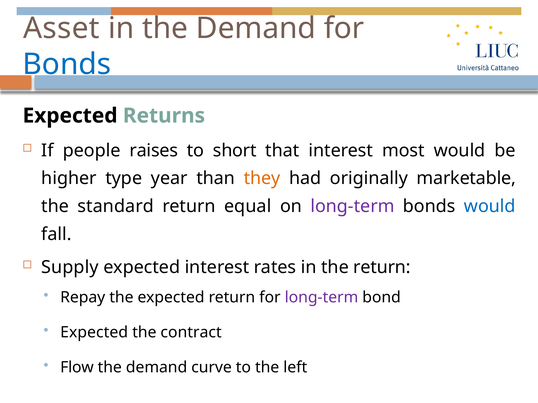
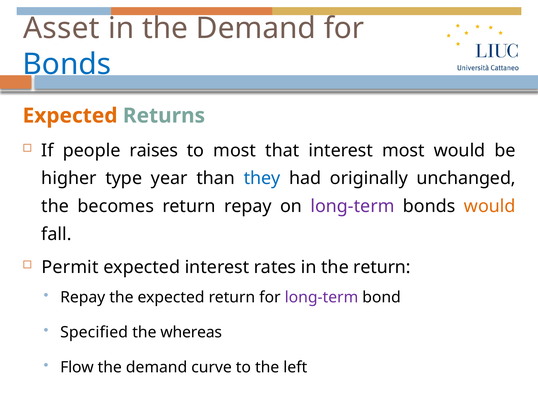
Expected at (70, 116) colour: black -> orange
to short: short -> most
they colour: orange -> blue
marketable: marketable -> unchanged
standard: standard -> becomes
return equal: equal -> repay
would at (490, 207) colour: blue -> orange
Supply: Supply -> Permit
Expected at (94, 333): Expected -> Specified
contract: contract -> whereas
